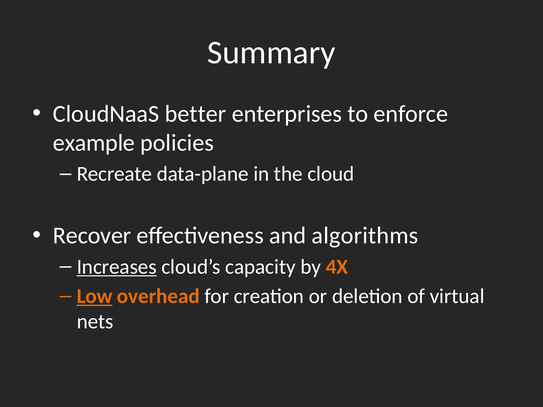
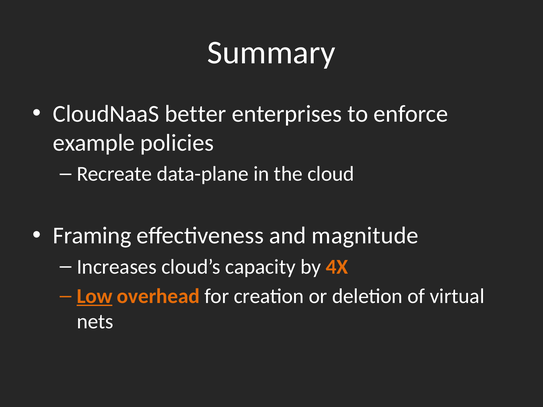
Recover: Recover -> Framing
algorithms: algorithms -> magnitude
Increases underline: present -> none
